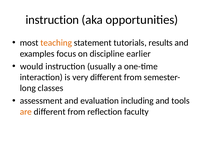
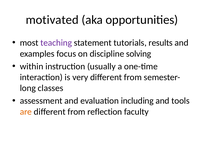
instruction at (52, 20): instruction -> motivated
teaching colour: orange -> purple
earlier: earlier -> solving
would: would -> within
